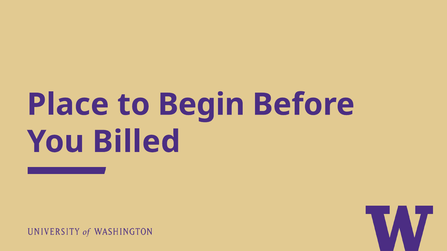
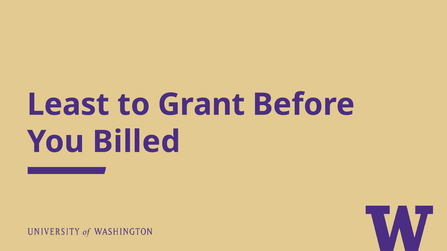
Place: Place -> Least
Begin: Begin -> Grant
